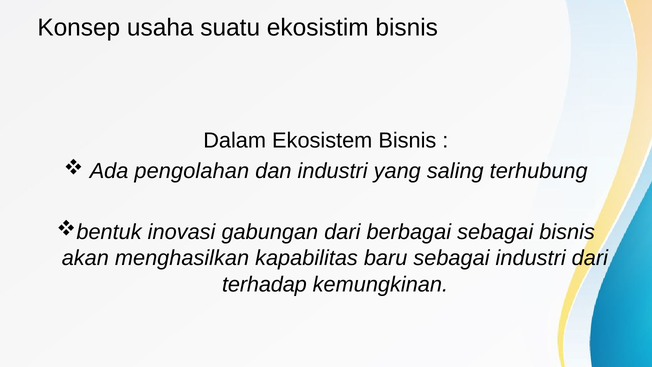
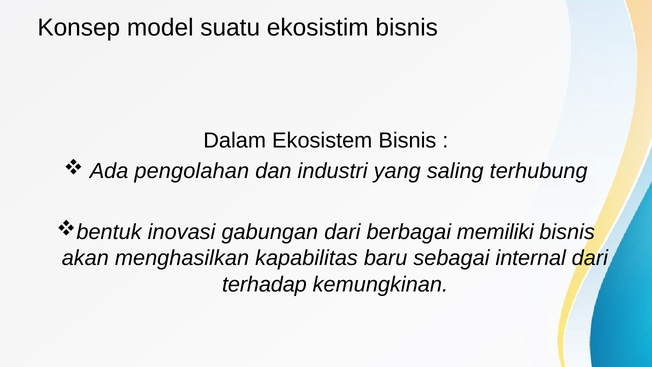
usaha: usaha -> model
berbagai sebagai: sebagai -> memiliki
sebagai industri: industri -> internal
